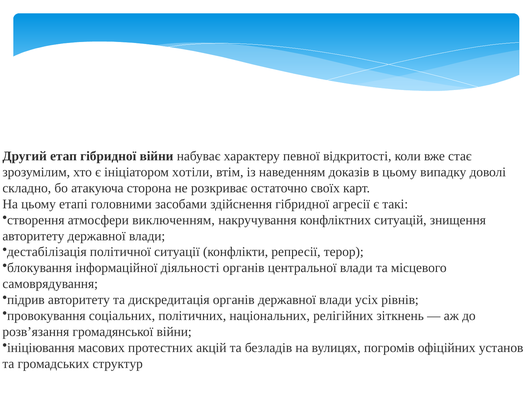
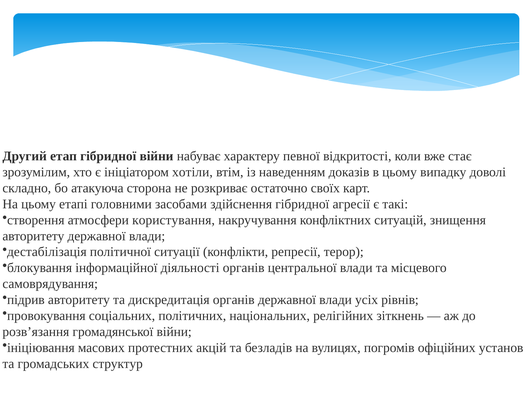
виключенням: виключенням -> користування
